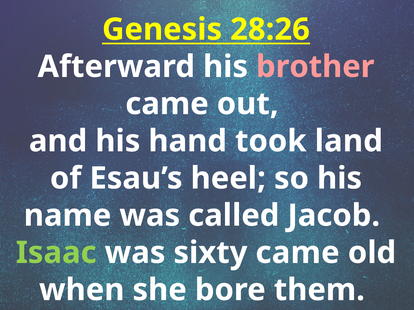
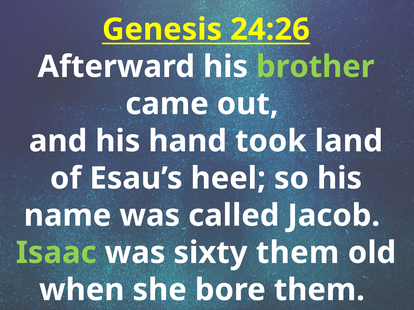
28:26: 28:26 -> 24:26
brother colour: pink -> light green
sixty came: came -> them
